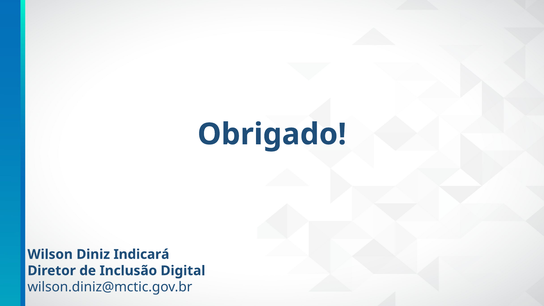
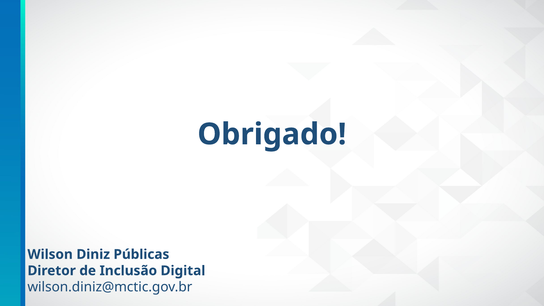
Indicará: Indicará -> Públicas
